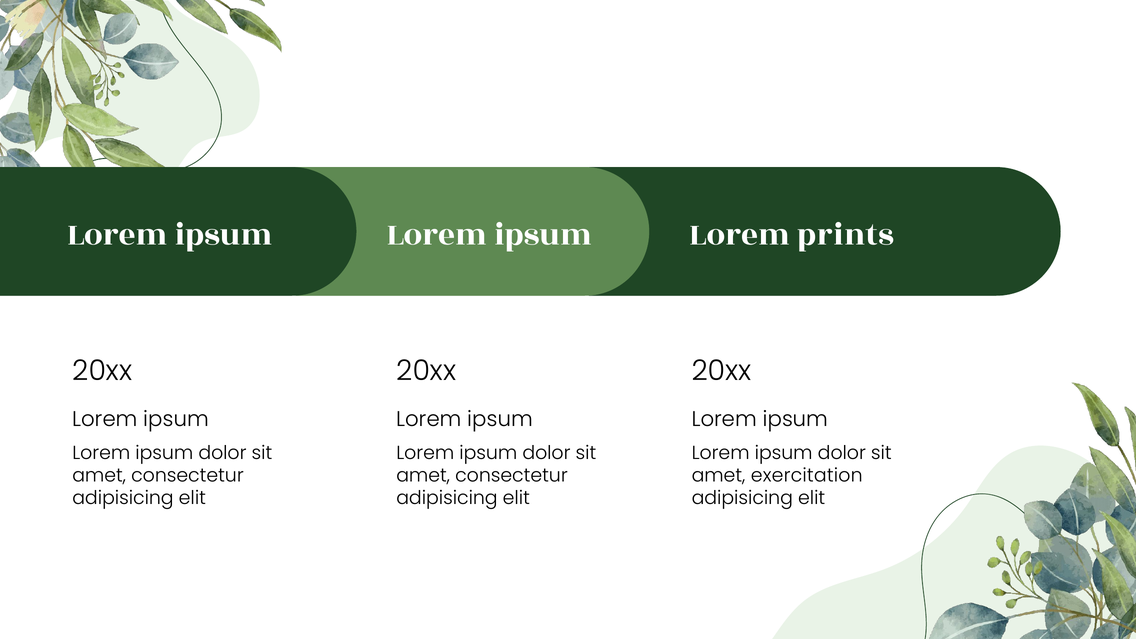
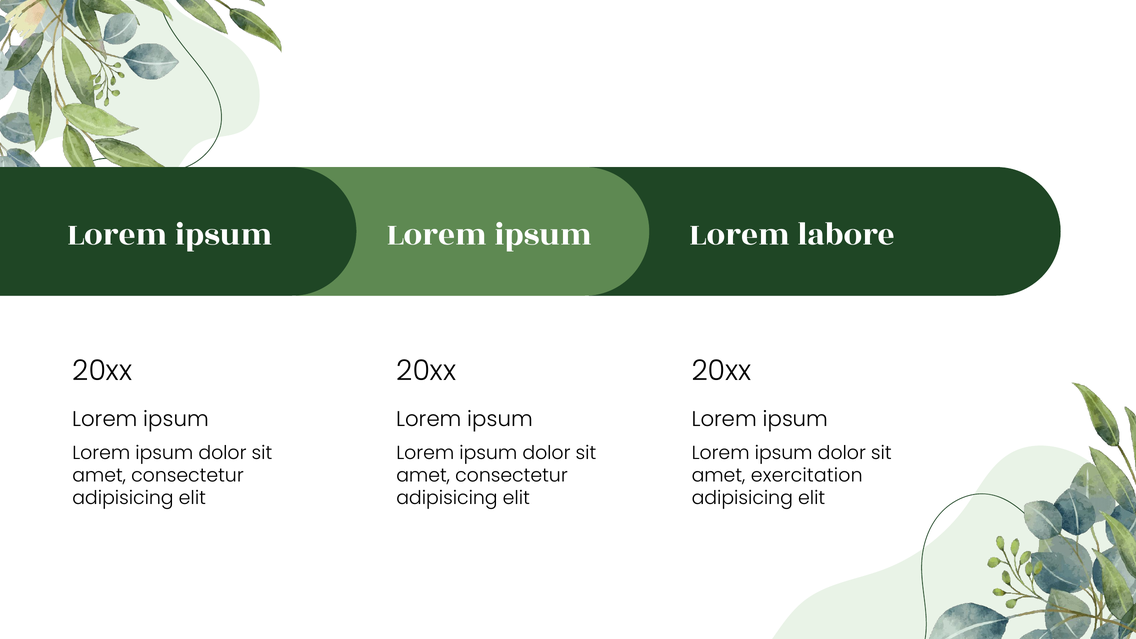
prints: prints -> labore
